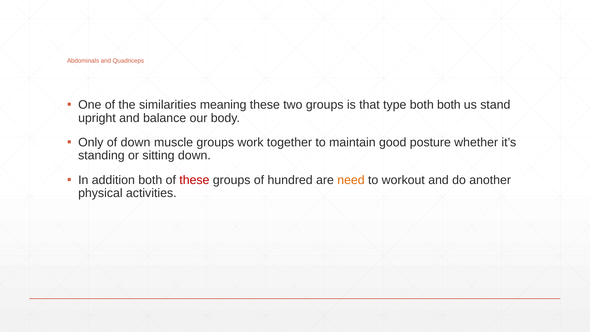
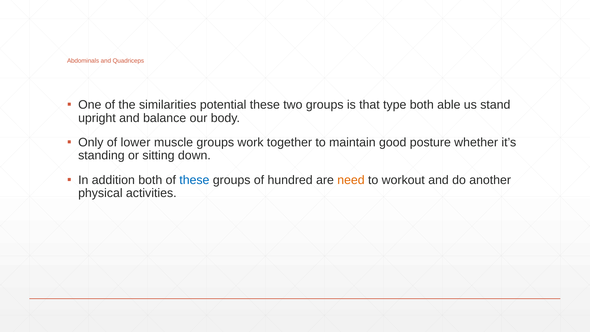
meaning: meaning -> potential
both both: both -> able
of down: down -> lower
these at (194, 180) colour: red -> blue
